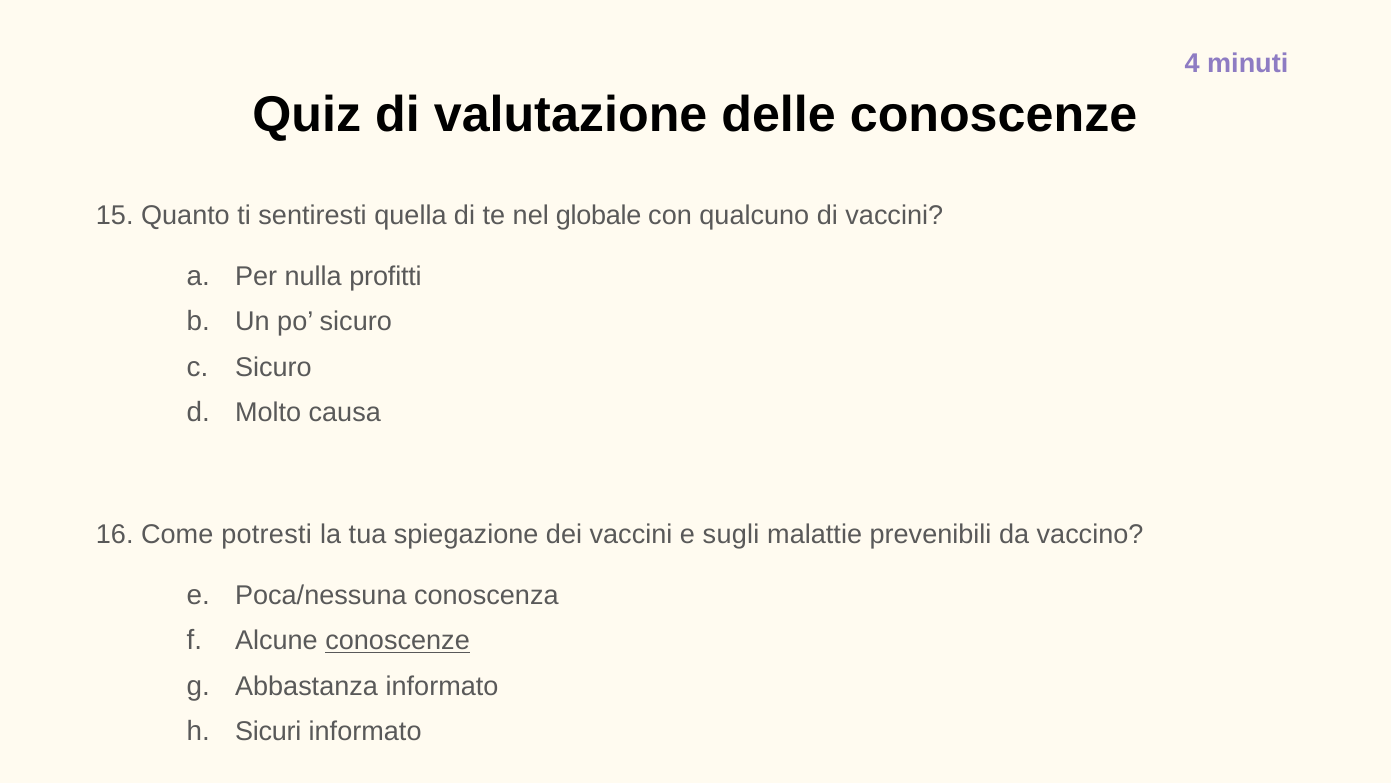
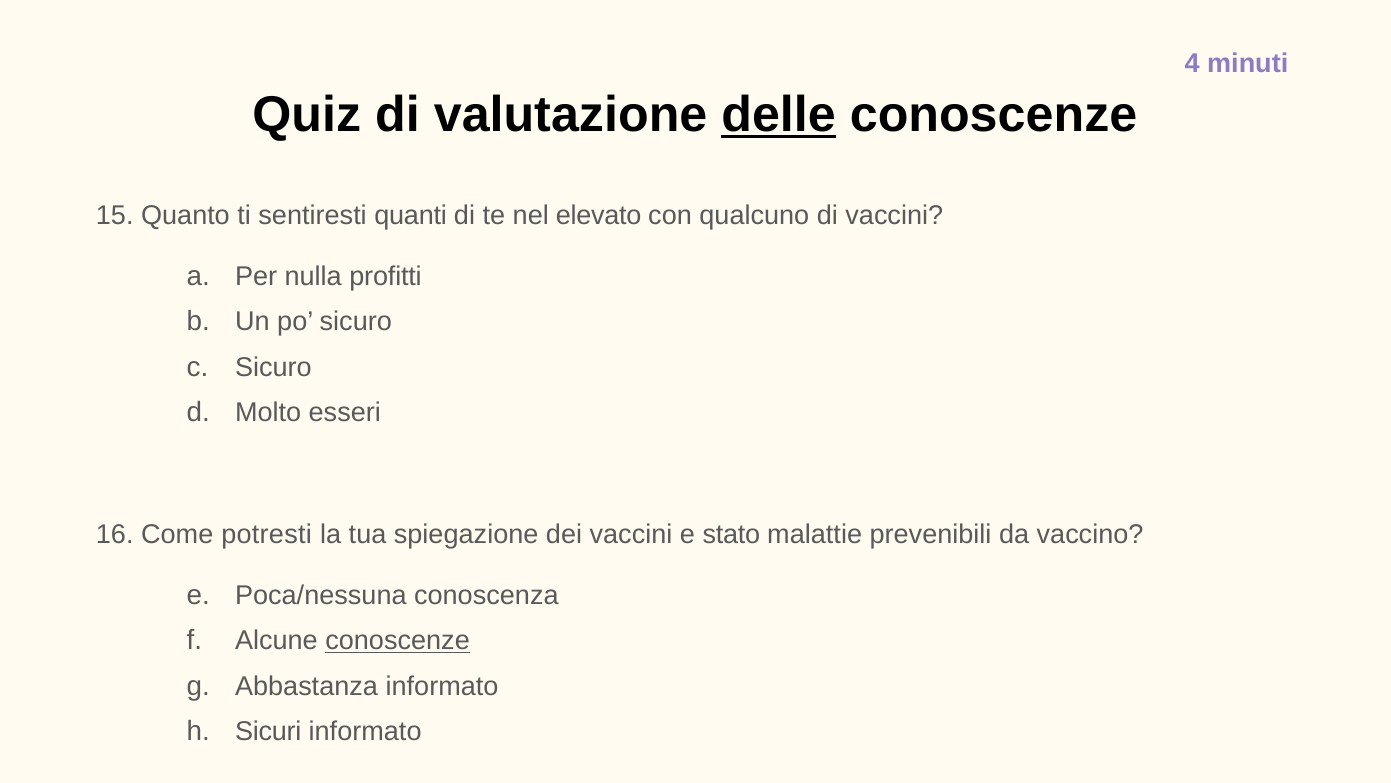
delle underline: none -> present
quella: quella -> quanti
globale: globale -> elevato
causa: causa -> esseri
sugli: sugli -> stato
